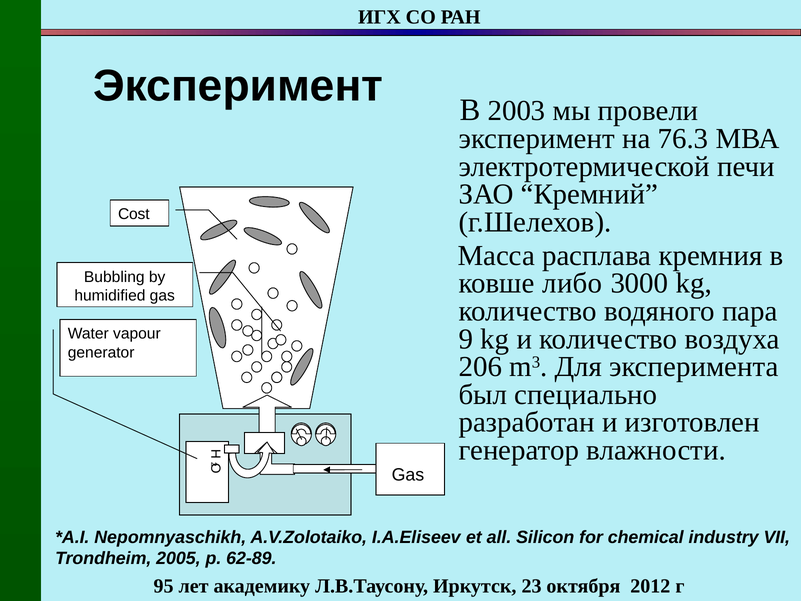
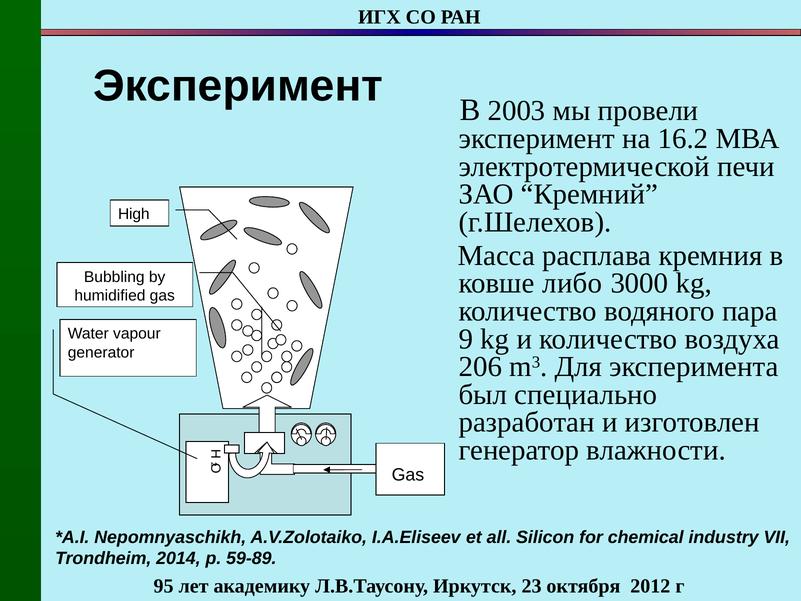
76.3: 76.3 -> 16.2
Cost: Cost -> High
2005: 2005 -> 2014
62-89: 62-89 -> 59-89
